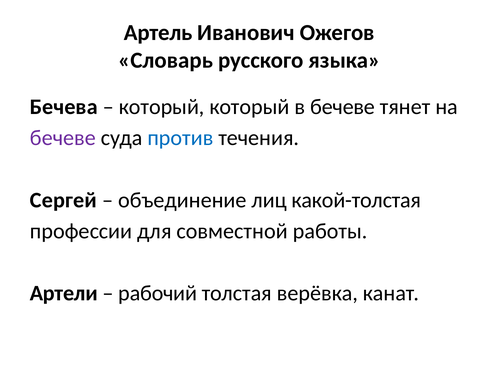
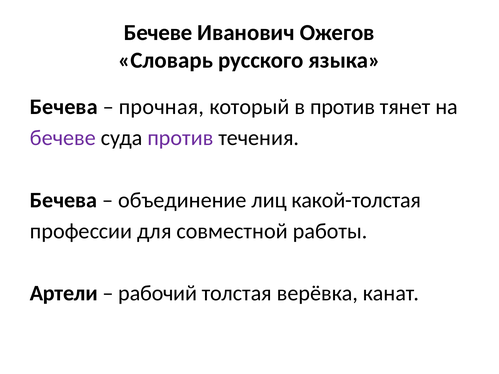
Артель at (158, 33): Артель -> Бечеве
который at (162, 107): который -> прочная
в бечеве: бечеве -> против
против at (180, 138) colour: blue -> purple
Сергей at (63, 200): Сергей -> Бечева
